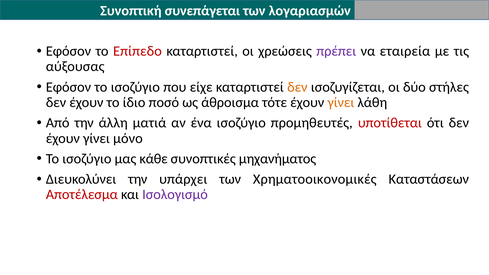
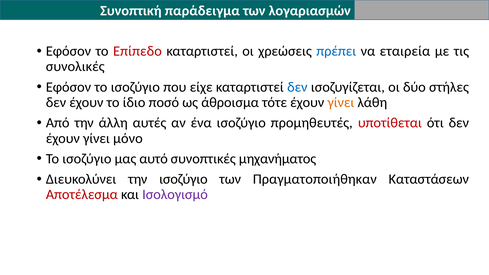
συνεπάγεται: συνεπάγεται -> παράδειγμα
πρέπει colour: purple -> blue
αύξουσας: αύξουσας -> συνολικές
δεν at (297, 87) colour: orange -> blue
ματιά: ματιά -> αυτές
κάθε: κάθε -> αυτό
την υπάρχει: υπάρχει -> ισοζύγιο
Χρηματοοικονομικές: Χρηματοοικονομικές -> Πραγματοποιήθηκαν
